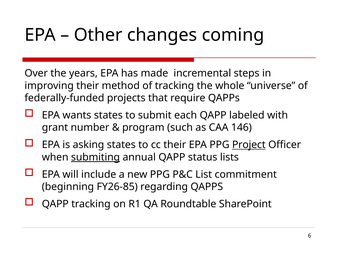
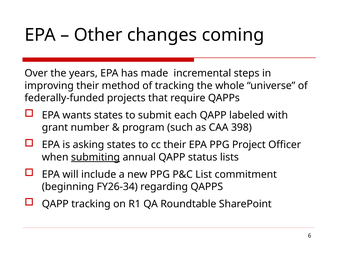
146: 146 -> 398
Project underline: present -> none
FY26-85: FY26-85 -> FY26-34
